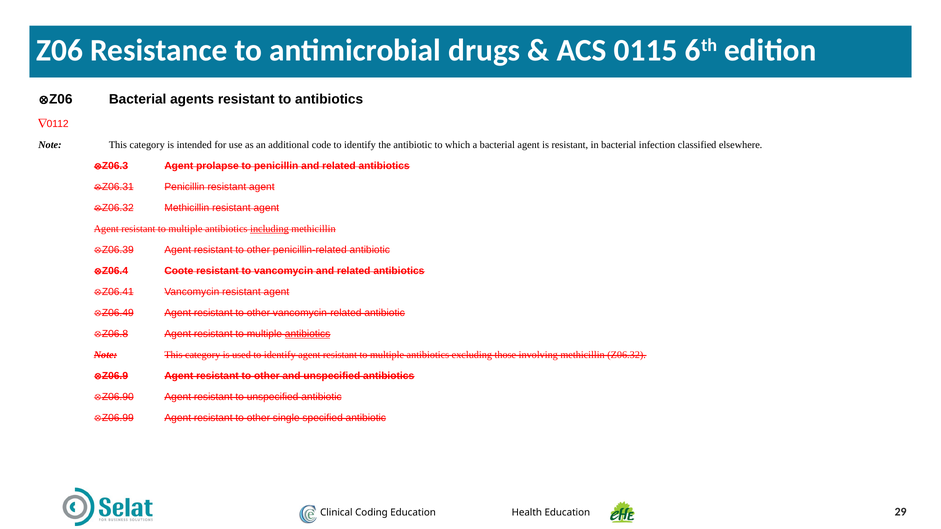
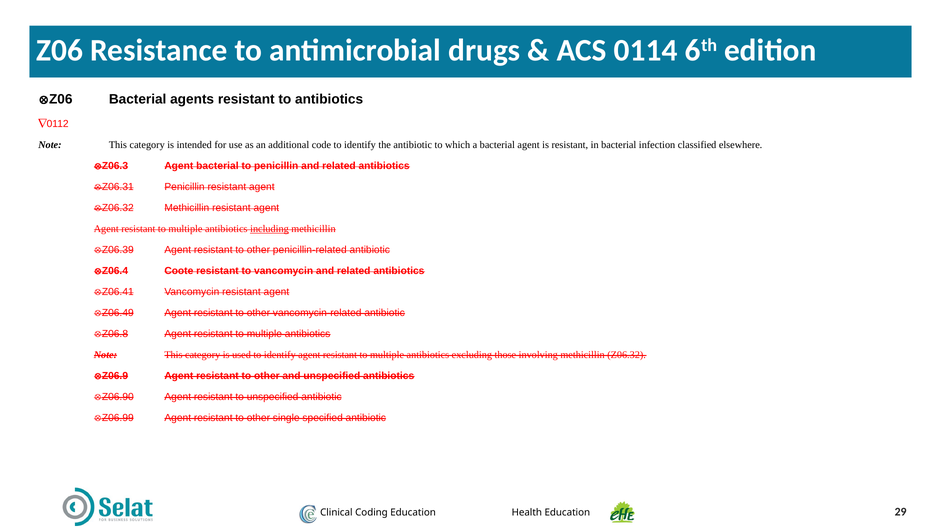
0115: 0115 -> 0114
Agent prolapse: prolapse -> bacterial
antibiotics at (308, 334) underline: present -> none
